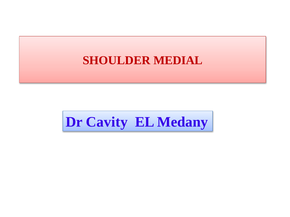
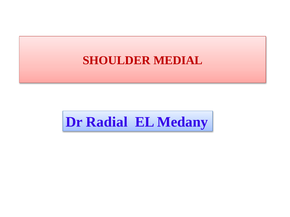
Cavity: Cavity -> Radial
